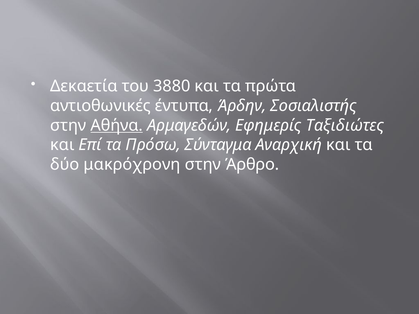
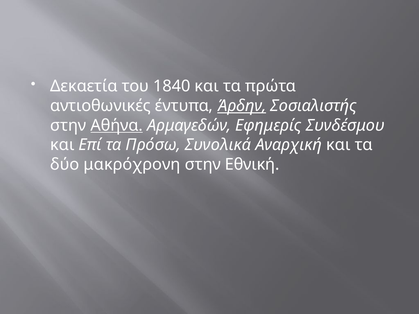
3880: 3880 -> 1840
Άρδην underline: none -> present
Ταξιδιώτες: Ταξιδιώτες -> Συνδέσμου
Σύνταγμα: Σύνταγμα -> Συνολικά
Άρθρο: Άρθρο -> Εθνική
